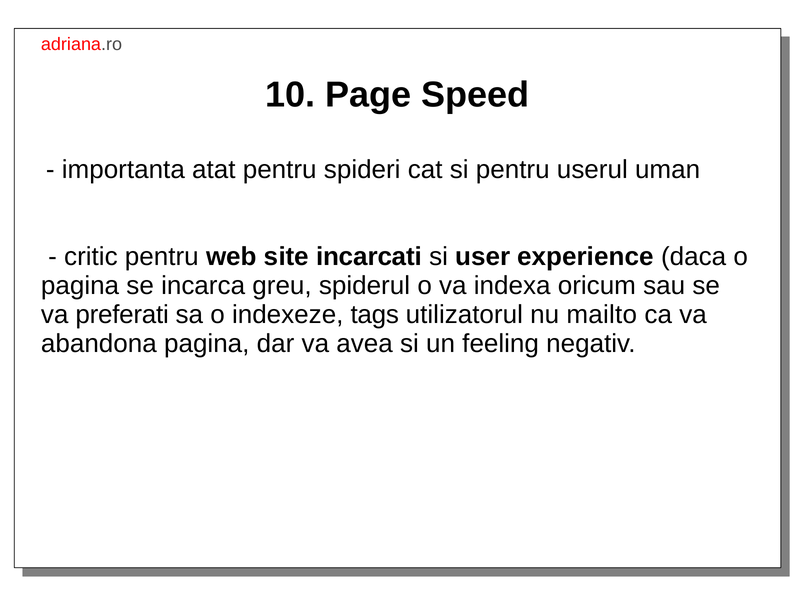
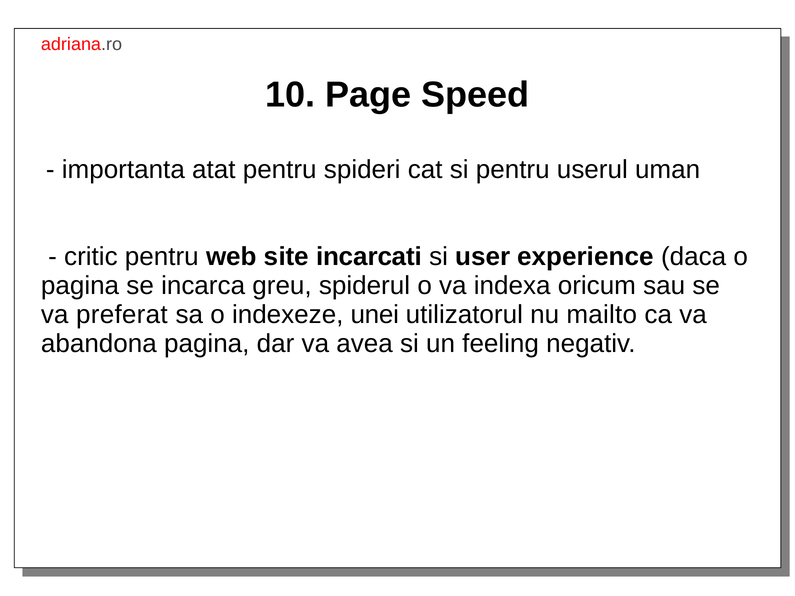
preferati: preferati -> preferat
tags: tags -> unei
